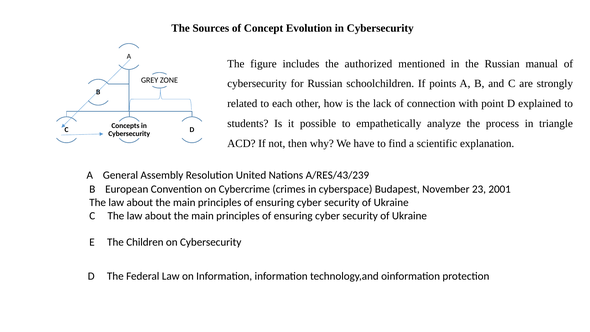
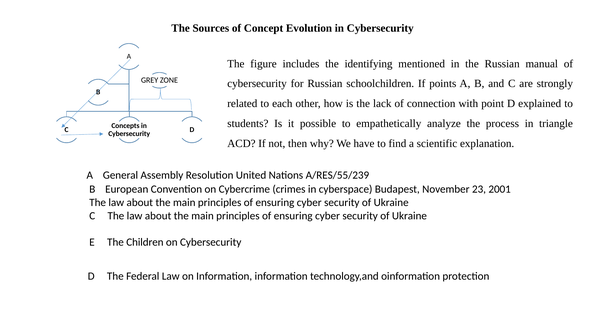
authorized: authorized -> identifying
A/RES/43/239: A/RES/43/239 -> A/RES/55/239
